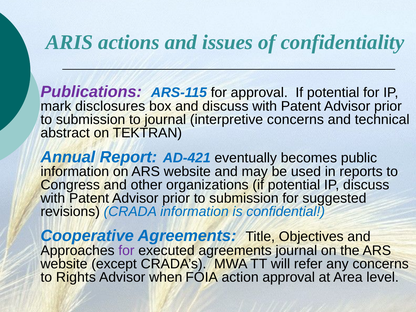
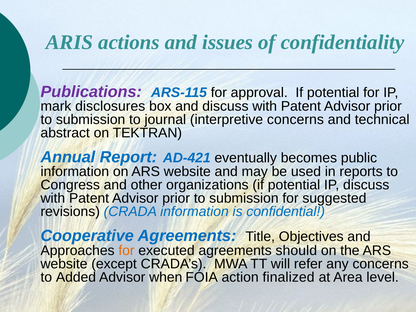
for at (126, 250) colour: purple -> orange
agreements journal: journal -> should
Rights: Rights -> Added
action approval: approval -> finalized
